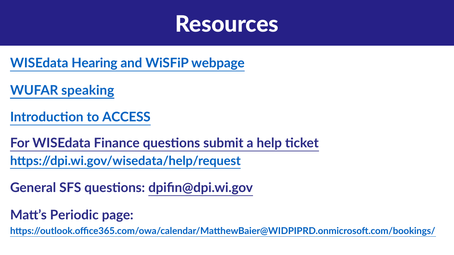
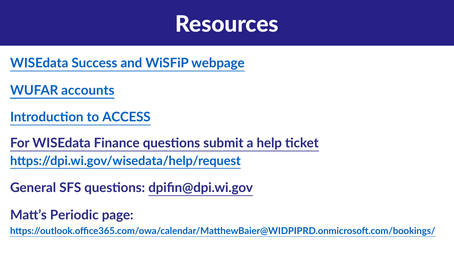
Hearing: Hearing -> Success
speaking: speaking -> accounts
